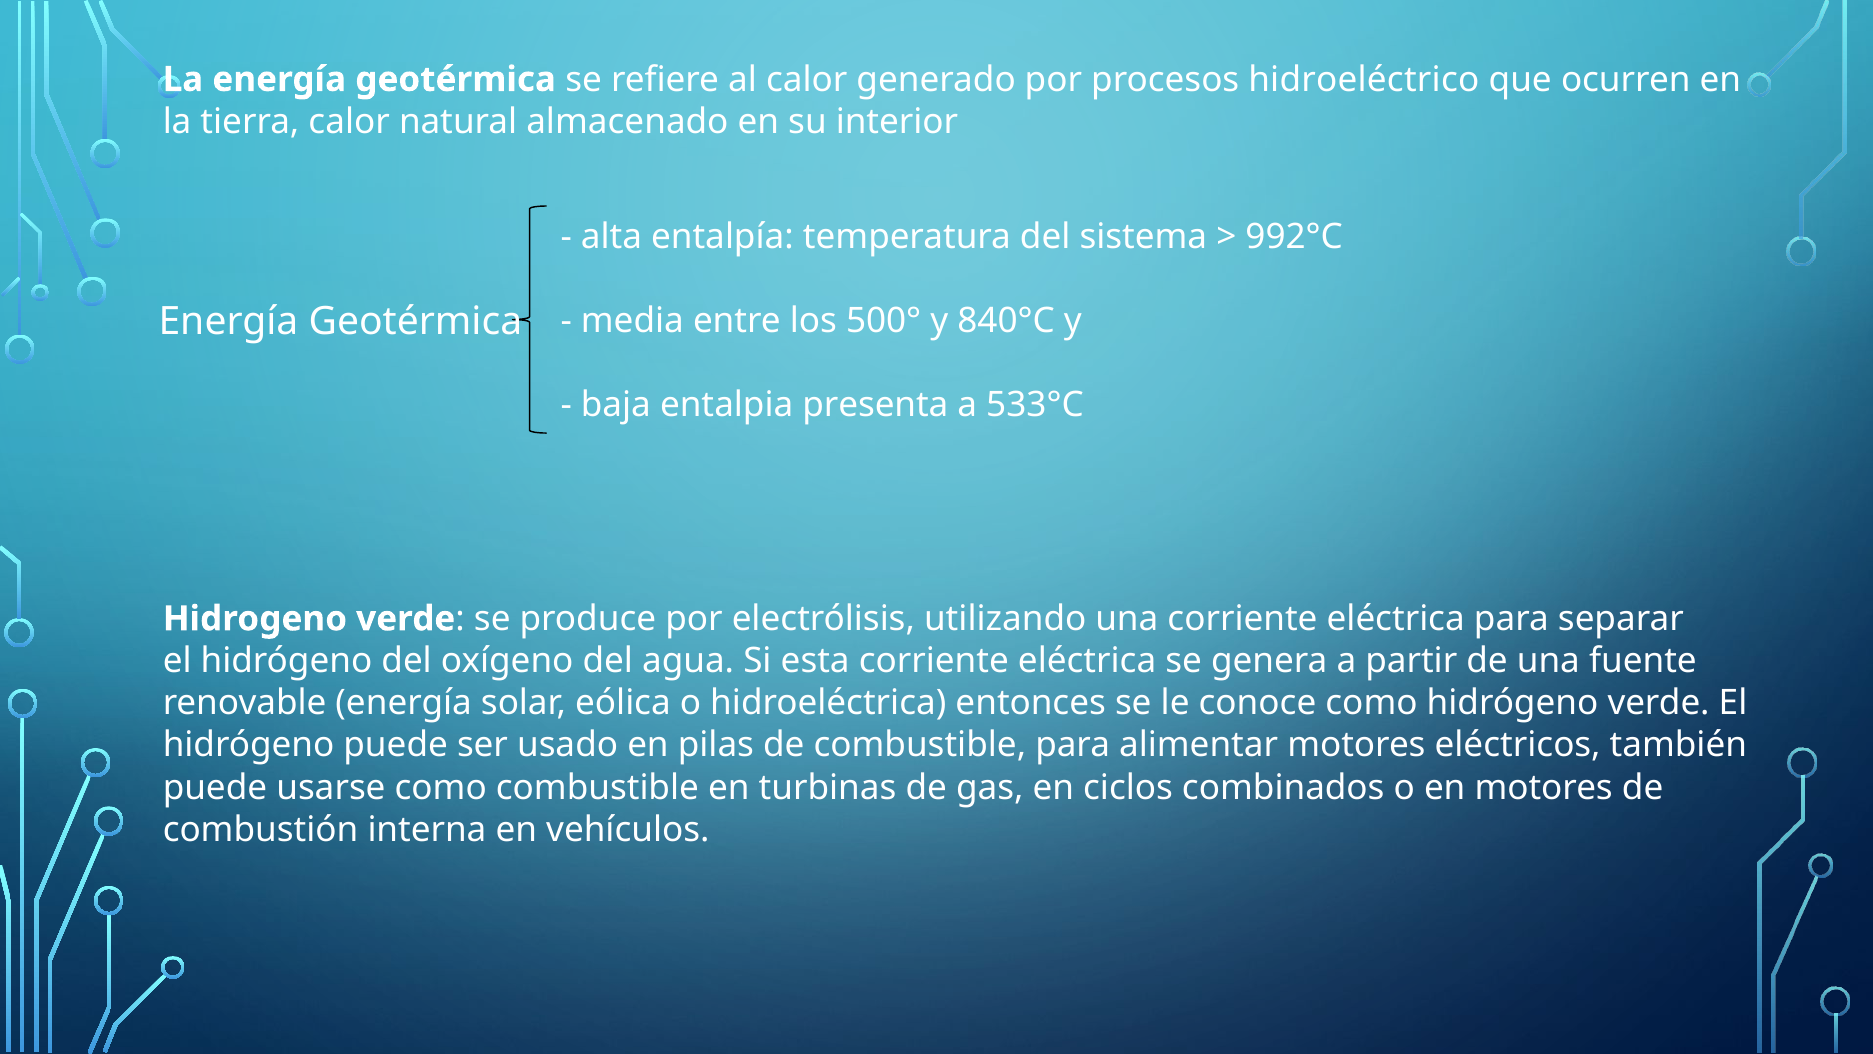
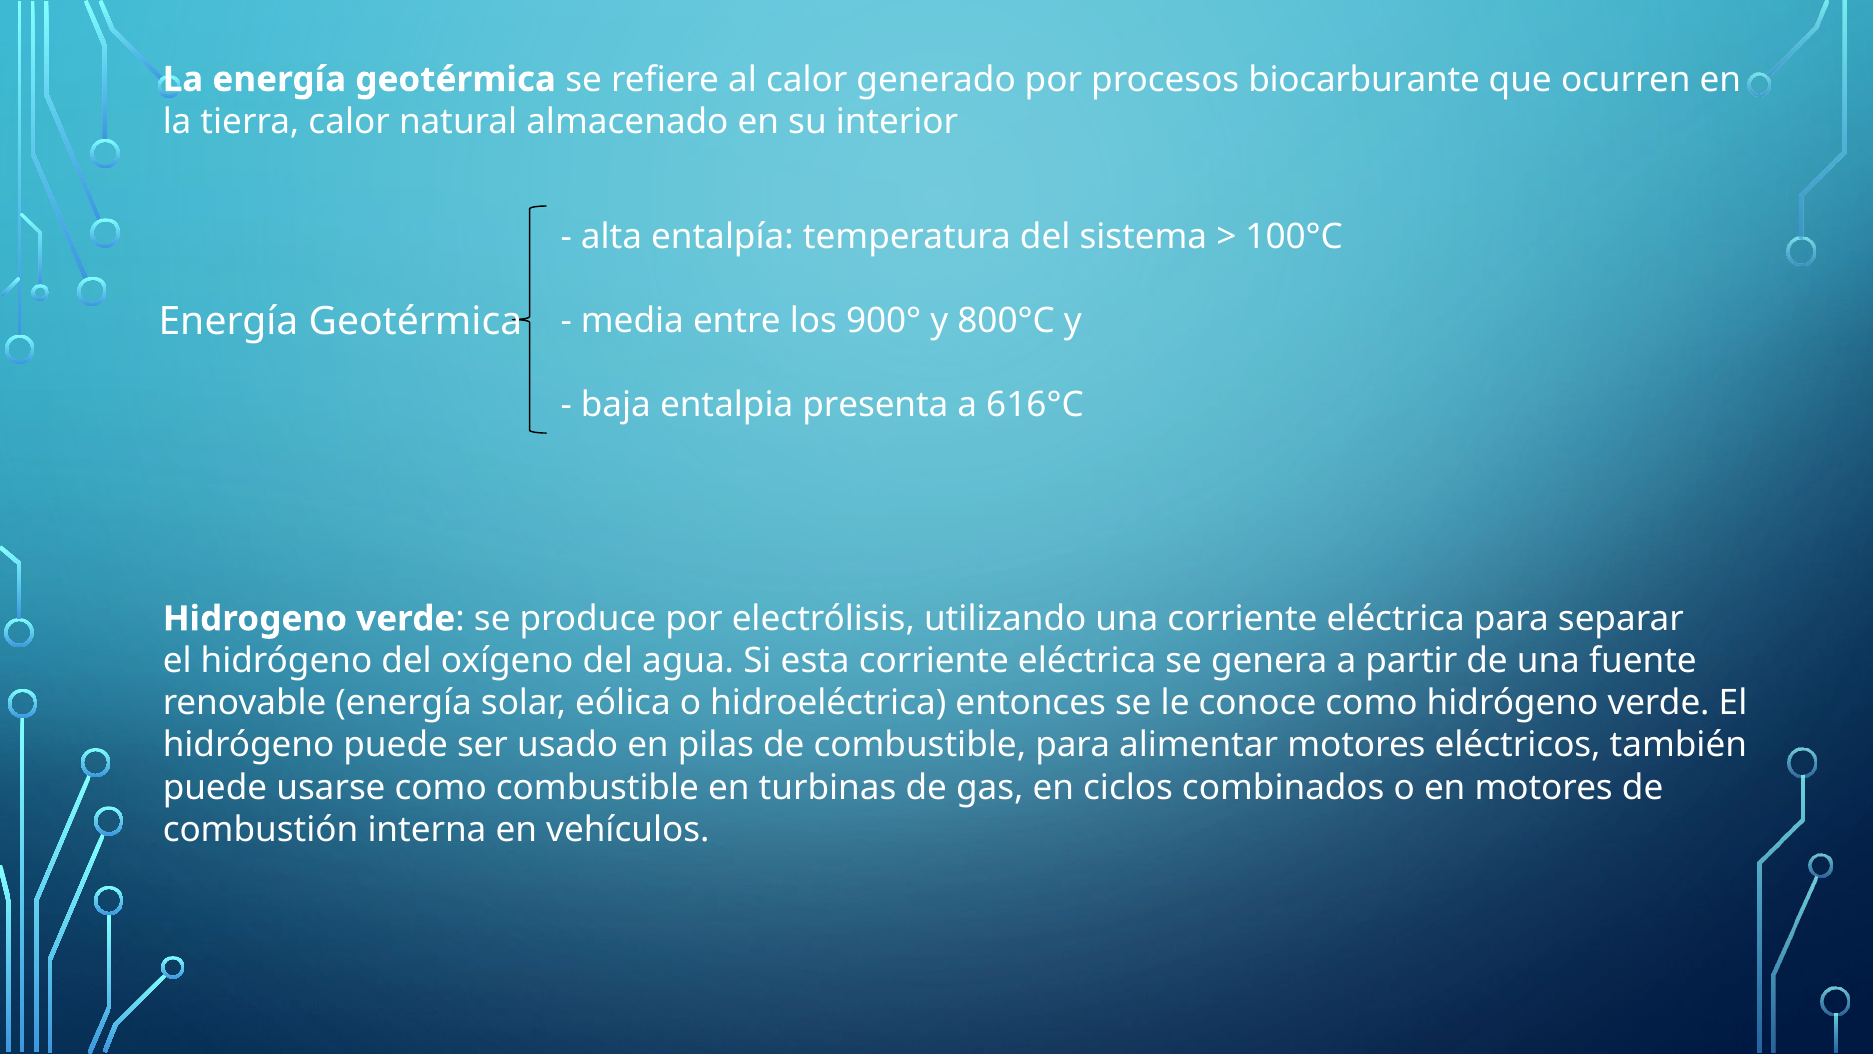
hidroeléctrico: hidroeléctrico -> biocarburante
992°C: 992°C -> 100°C
500°: 500° -> 900°
840°C: 840°C -> 800°C
533°C: 533°C -> 616°C
